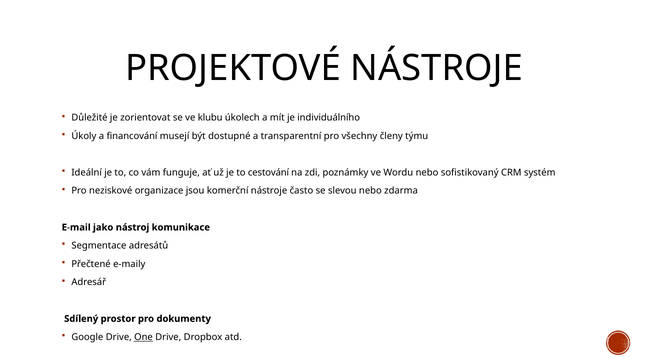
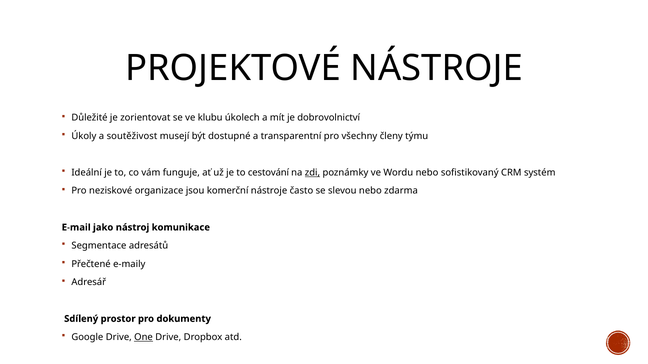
individuálního: individuálního -> dobrovolnictví
financování: financování -> soutěživost
zdi underline: none -> present
